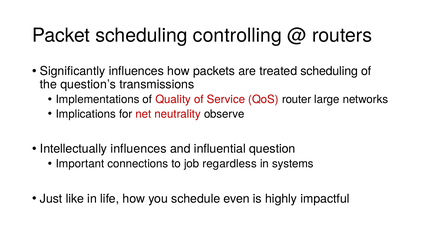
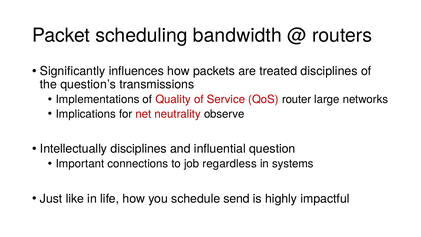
controlling: controlling -> bandwidth
treated scheduling: scheduling -> disciplines
Intellectually influences: influences -> disciplines
even: even -> send
